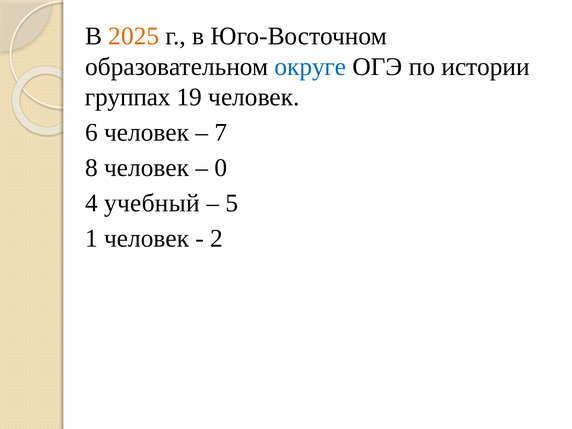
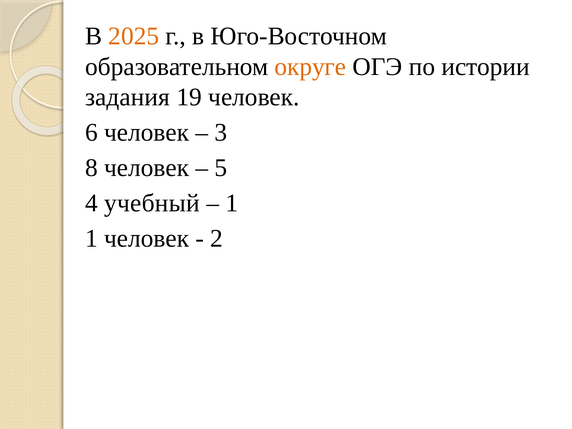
округе colour: blue -> orange
группах: группах -> задания
7: 7 -> 3
0: 0 -> 5
5 at (232, 203): 5 -> 1
